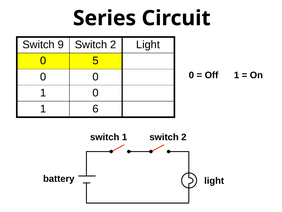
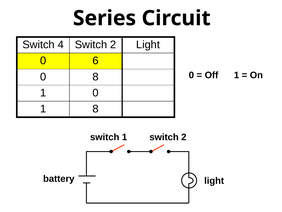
9: 9 -> 4
5: 5 -> 6
0 0: 0 -> 8
1 6: 6 -> 8
